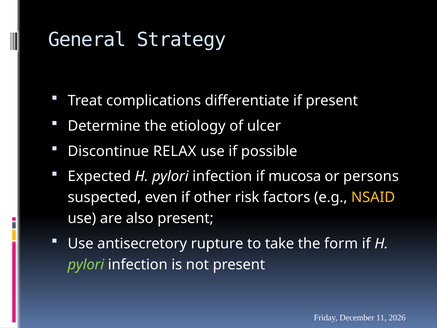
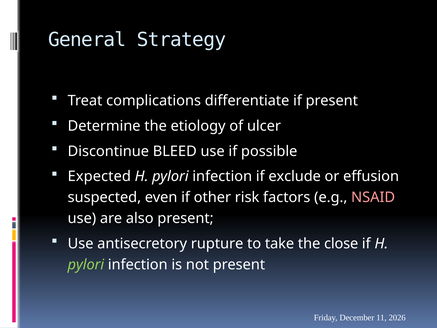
RELAX: RELAX -> BLEED
mucosa: mucosa -> exclude
persons: persons -> effusion
NSAID colour: yellow -> pink
form: form -> close
